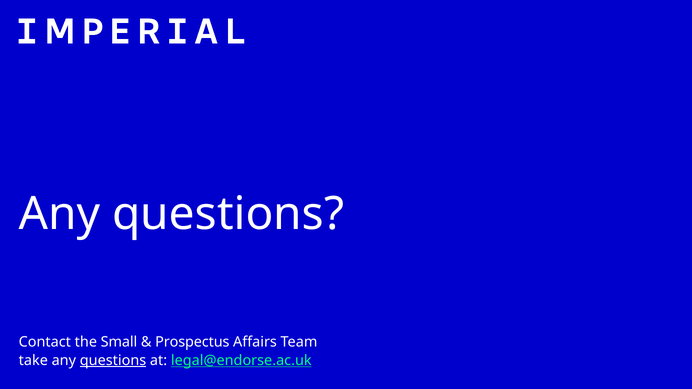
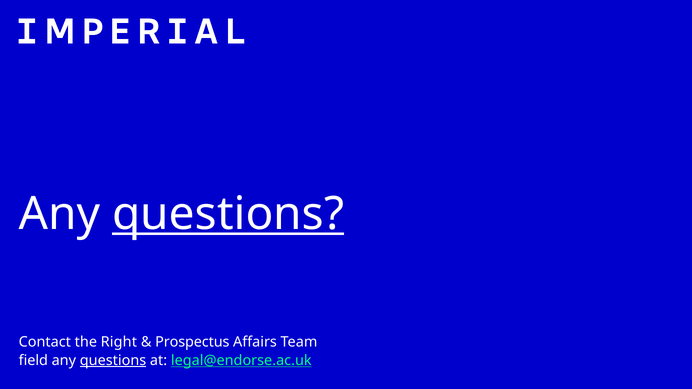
questions at (228, 214) underline: none -> present
Small: Small -> Right
take: take -> field
